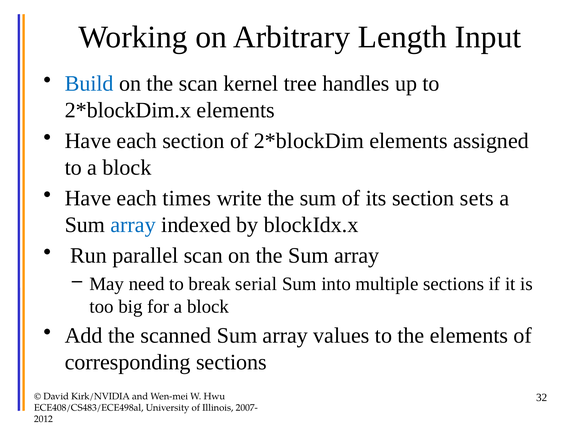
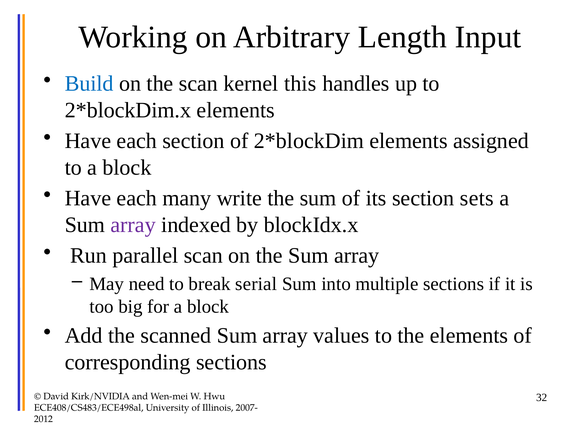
tree: tree -> this
times: times -> many
array at (133, 225) colour: blue -> purple
